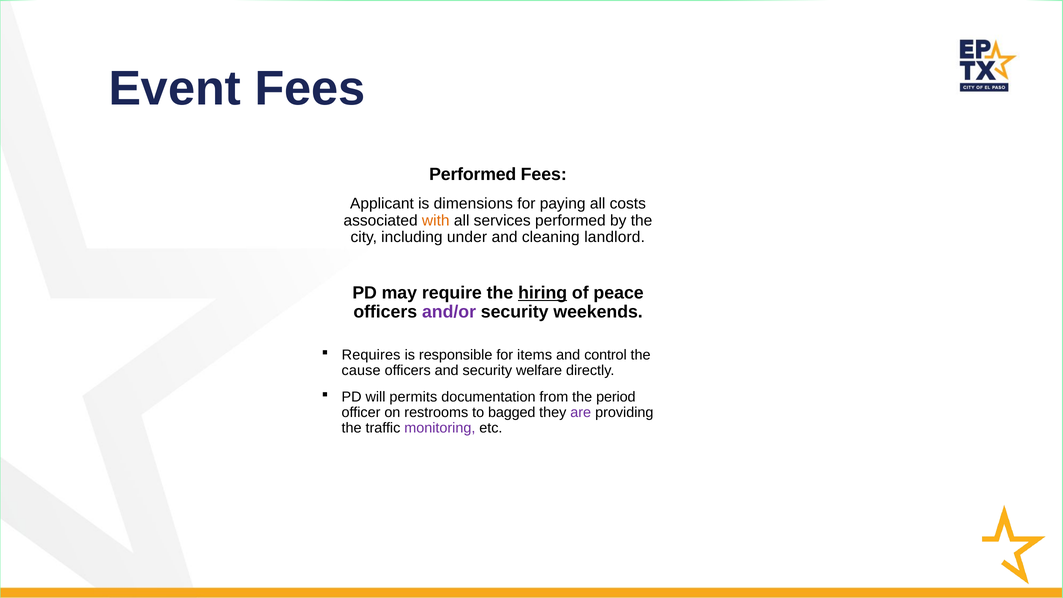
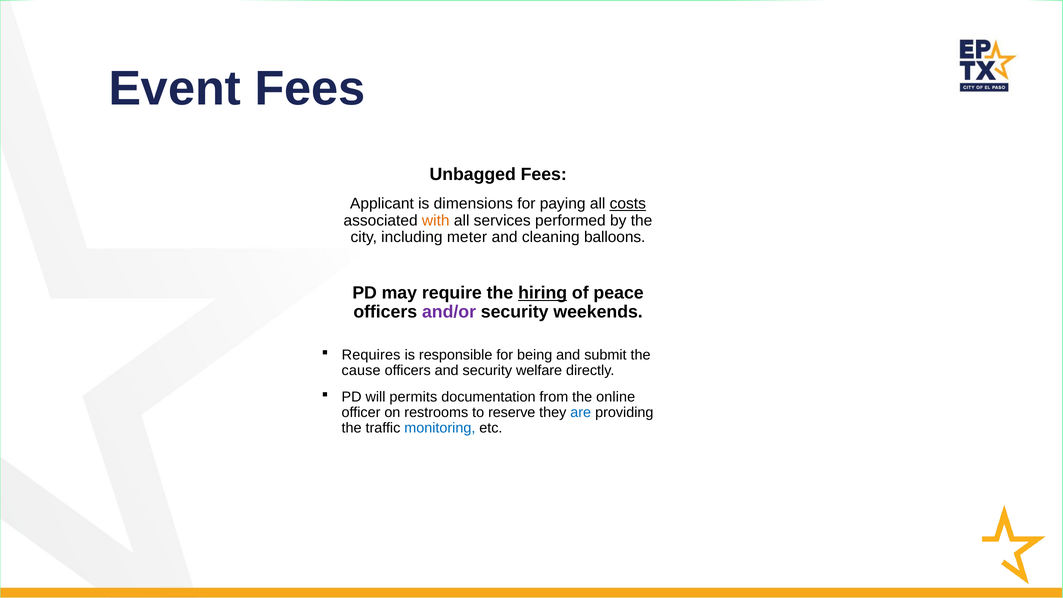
Performed at (473, 175): Performed -> Unbagged
costs underline: none -> present
under: under -> meter
landlord: landlord -> balloons
items: items -> being
control: control -> submit
period: period -> online
bagged: bagged -> reserve
are colour: purple -> blue
monitoring colour: purple -> blue
